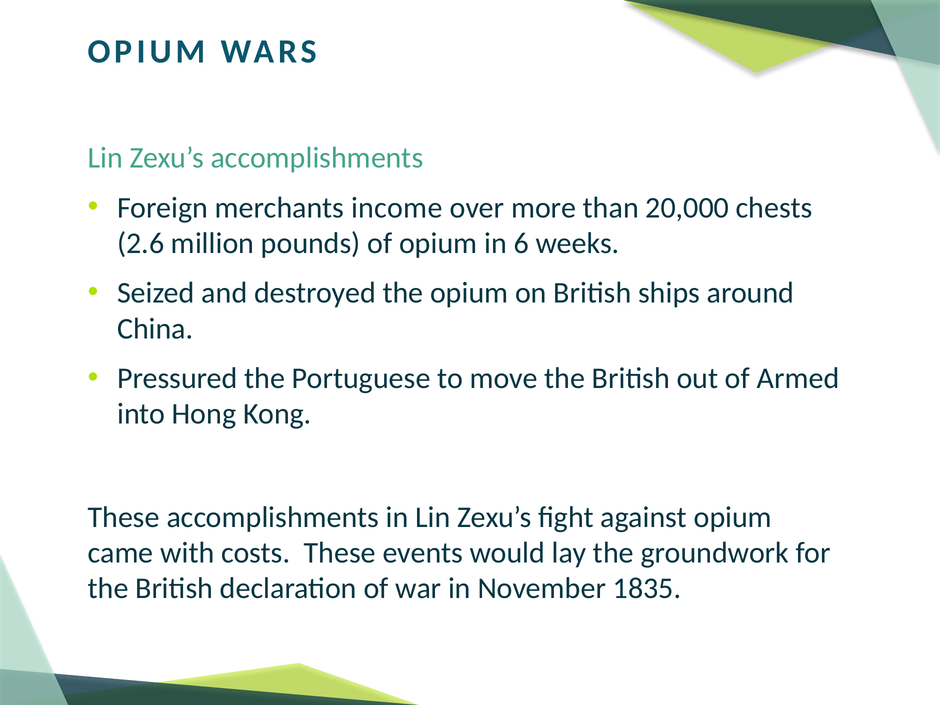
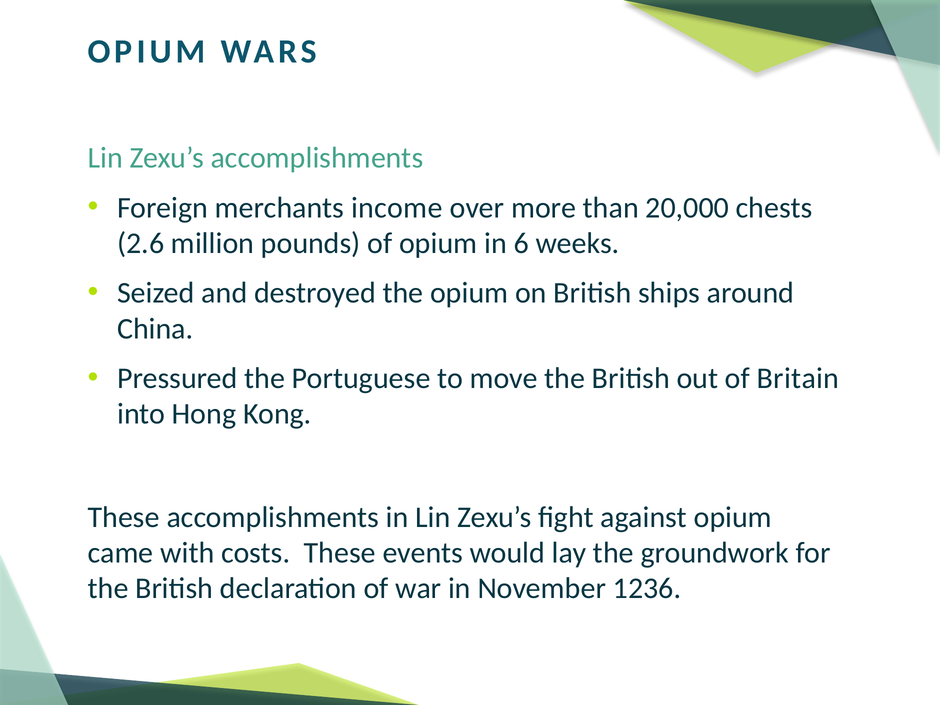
Armed: Armed -> Britain
1835: 1835 -> 1236
